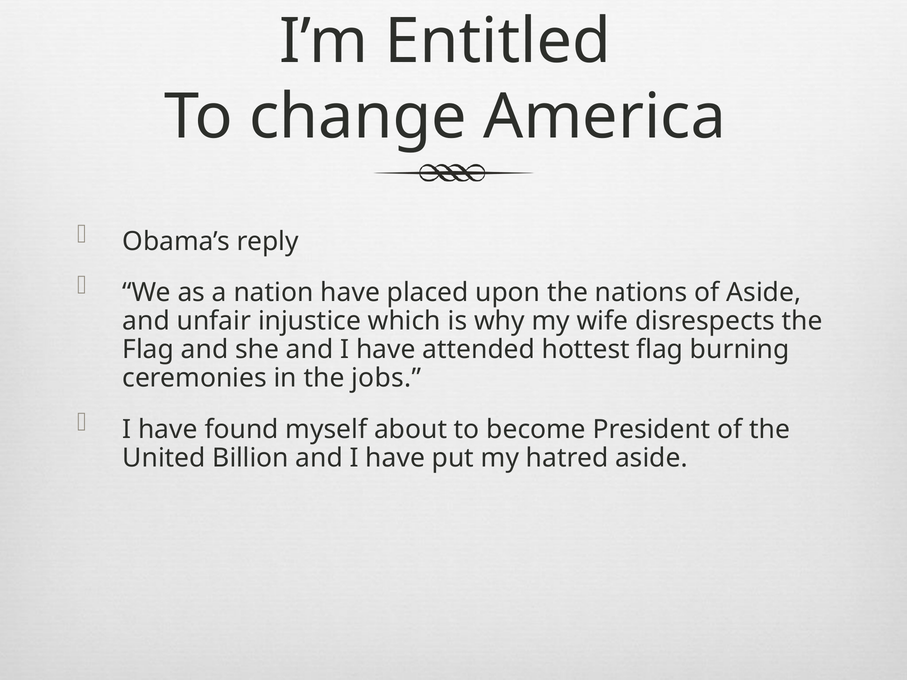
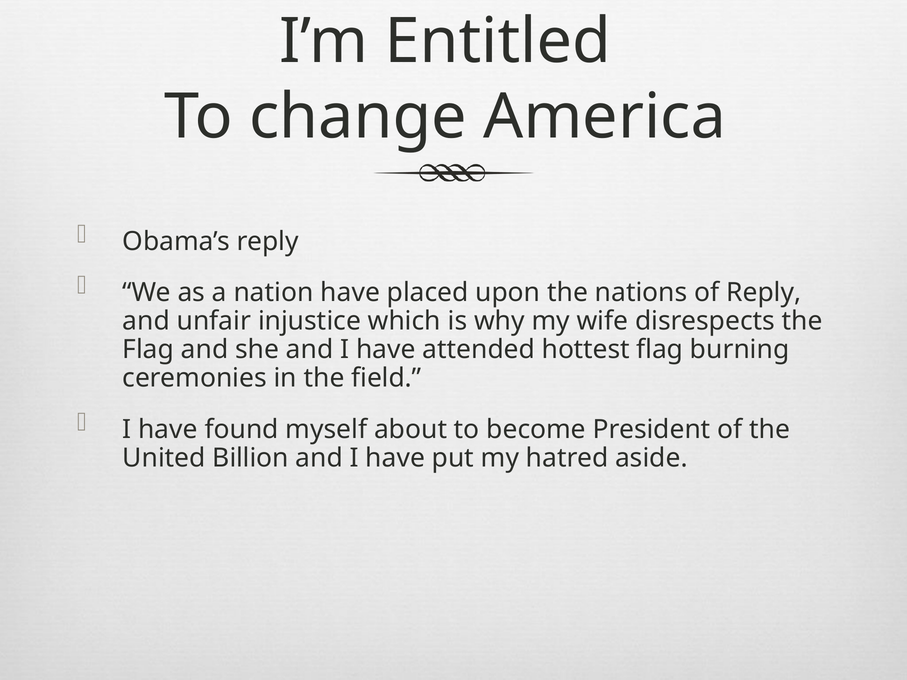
of Aside: Aside -> Reply
jobs: jobs -> field
